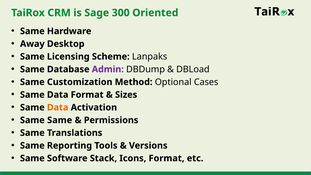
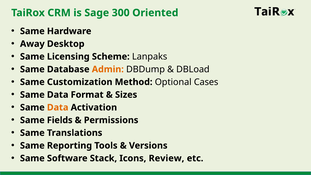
Admin colour: purple -> orange
Same Same: Same -> Fields
Icons Format: Format -> Review
